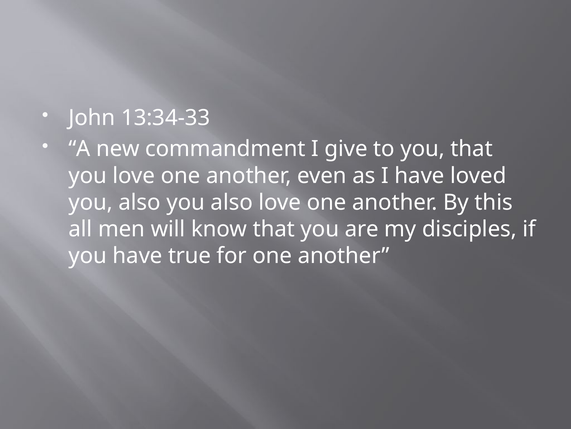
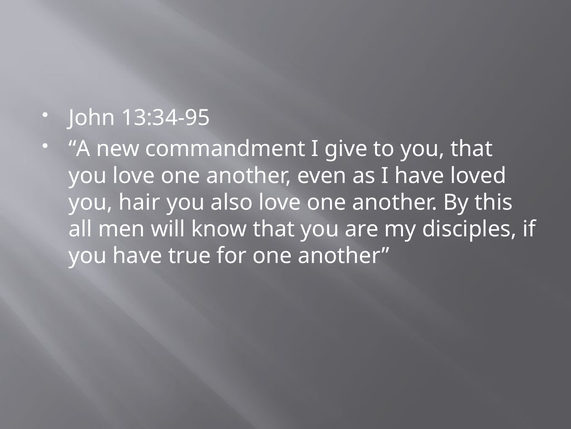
13:34-33: 13:34-33 -> 13:34-95
also at (140, 202): also -> hair
